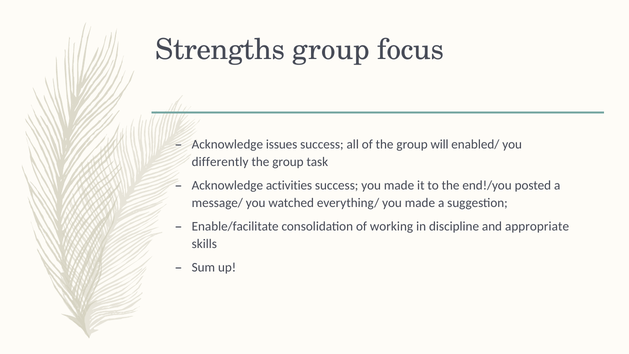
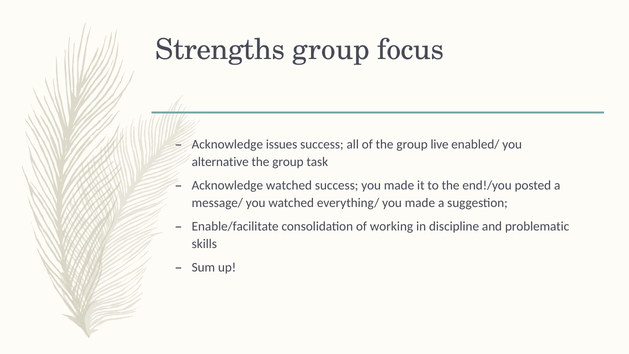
will: will -> live
differently: differently -> alternative
Acknowledge activities: activities -> watched
appropriate: appropriate -> problematic
